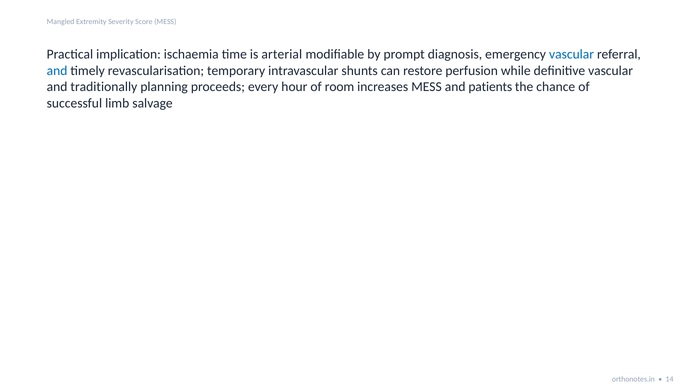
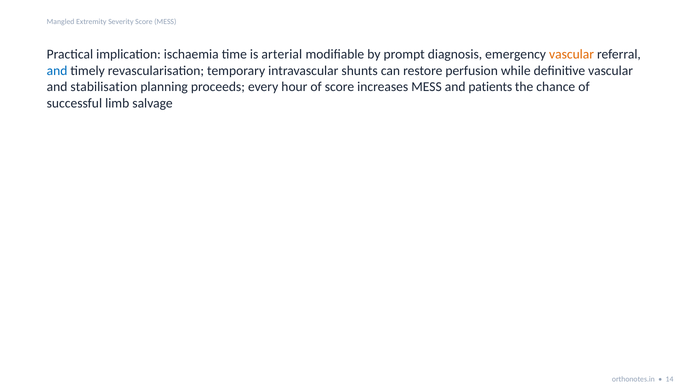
vascular at (572, 55) colour: blue -> orange
traditionally: traditionally -> stabilisation
of room: room -> score
